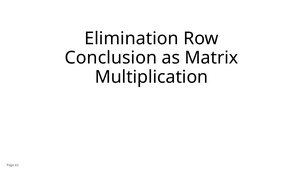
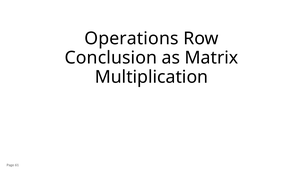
Elimination: Elimination -> Operations
